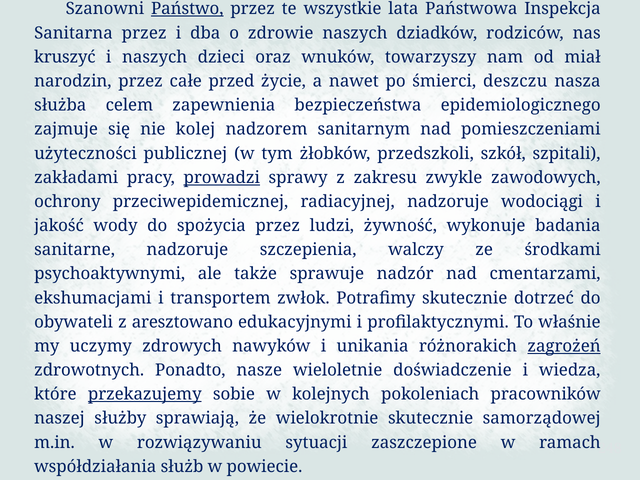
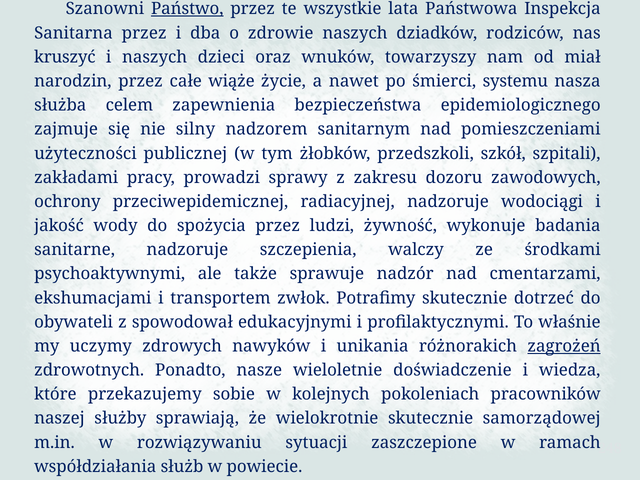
przed: przed -> wiąże
deszczu: deszczu -> systemu
kolej: kolej -> silny
prowadzi underline: present -> none
zwykle: zwykle -> dozoru
aresztowano: aresztowano -> spowodował
przekazujemy underline: present -> none
